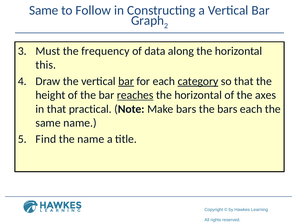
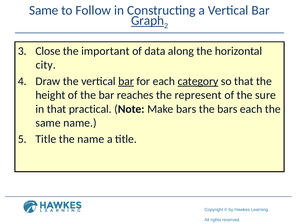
Graph underline: none -> present
Must: Must -> Close
frequency: frequency -> important
this: this -> city
reaches underline: present -> none
horizontal at (198, 95): horizontal -> represent
axes: axes -> sure
5 Find: Find -> Title
